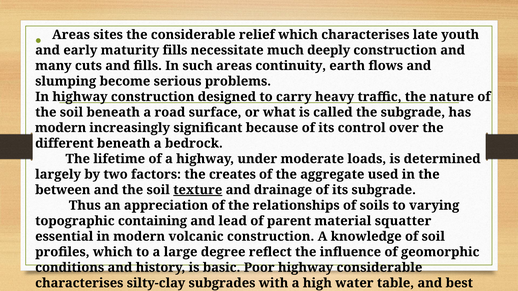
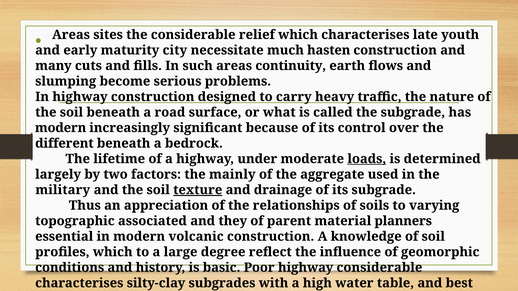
maturity fills: fills -> city
deeply: deeply -> hasten
loads underline: none -> present
creates: creates -> mainly
between: between -> military
containing: containing -> associated
lead: lead -> they
squatter: squatter -> planners
